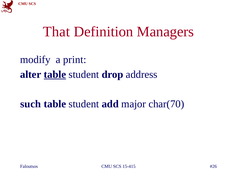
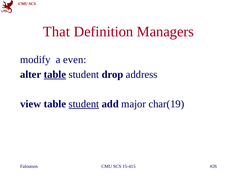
print: print -> even
such: such -> view
student at (84, 104) underline: none -> present
char(70: char(70 -> char(19
